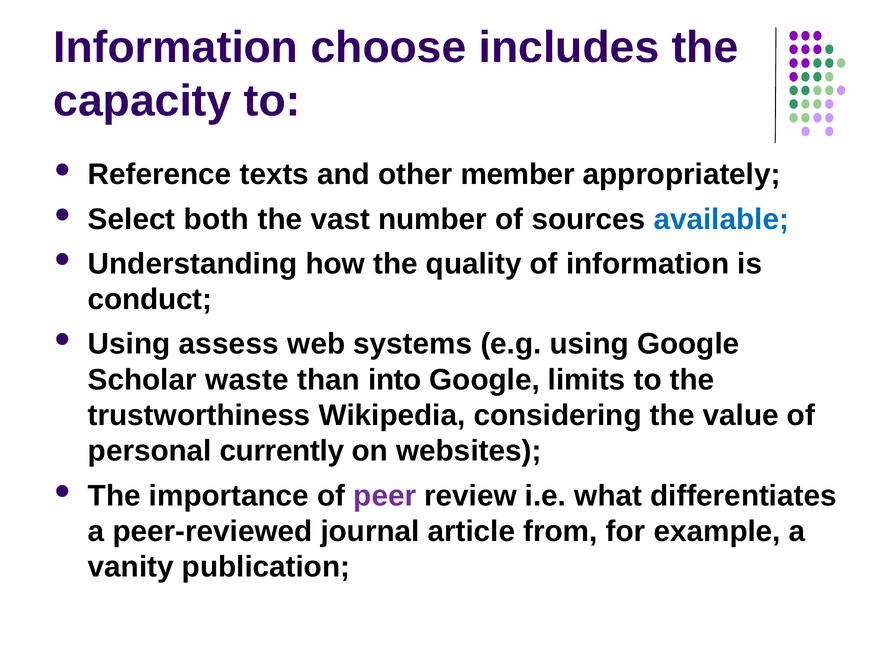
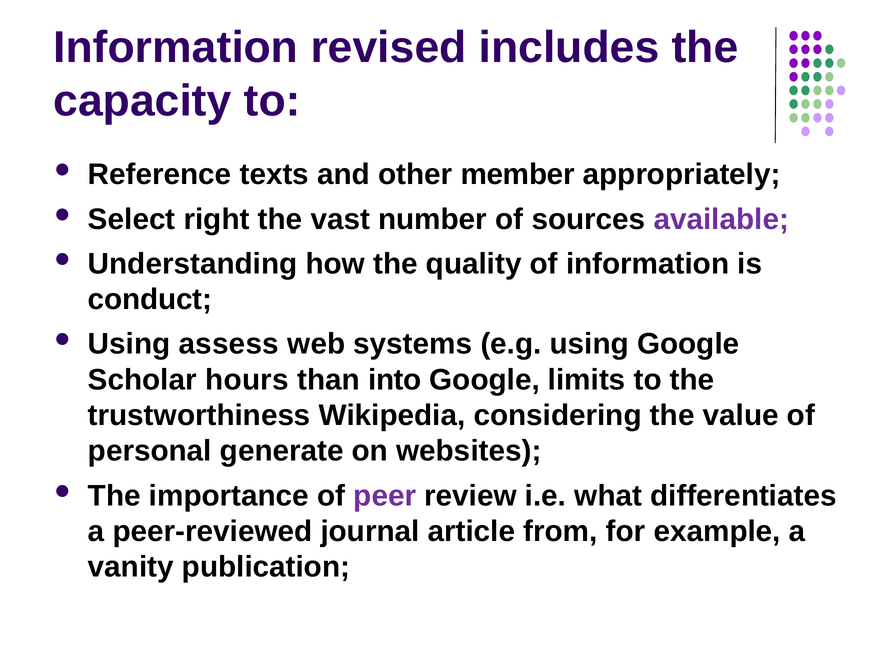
choose: choose -> revised
both: both -> right
available colour: blue -> purple
waste: waste -> hours
currently: currently -> generate
